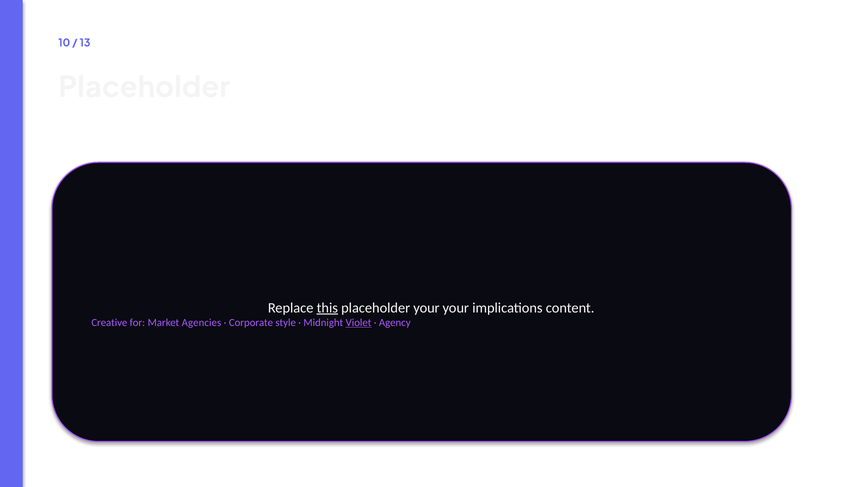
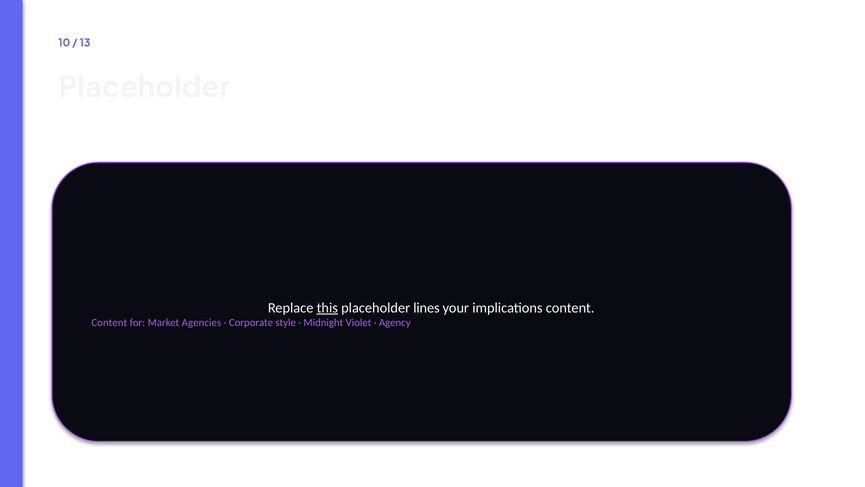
placeholder your: your -> lines
Creative at (109, 322): Creative -> Content
Violet underline: present -> none
